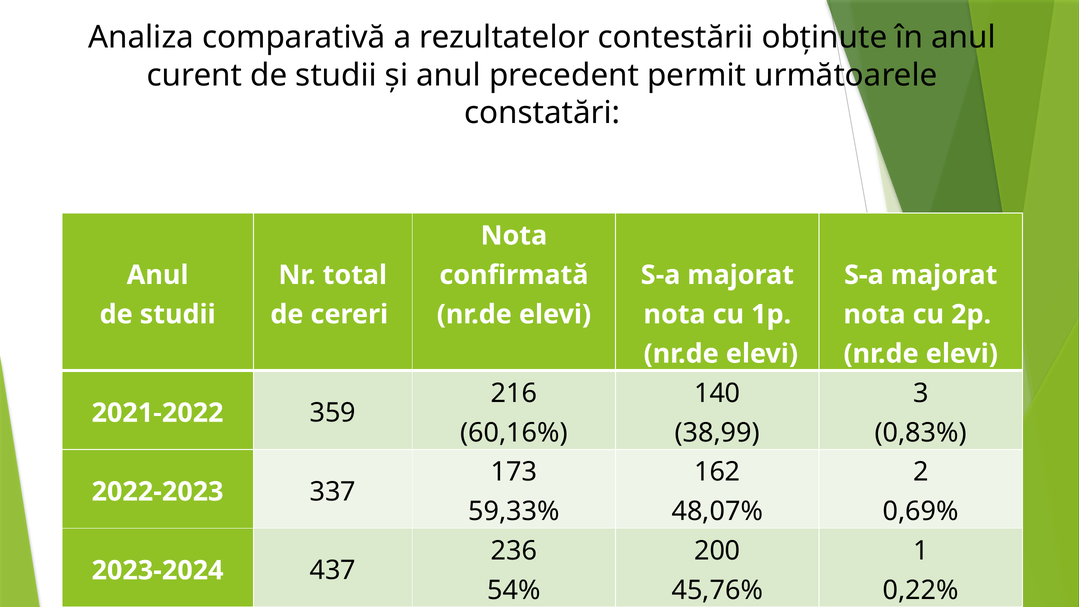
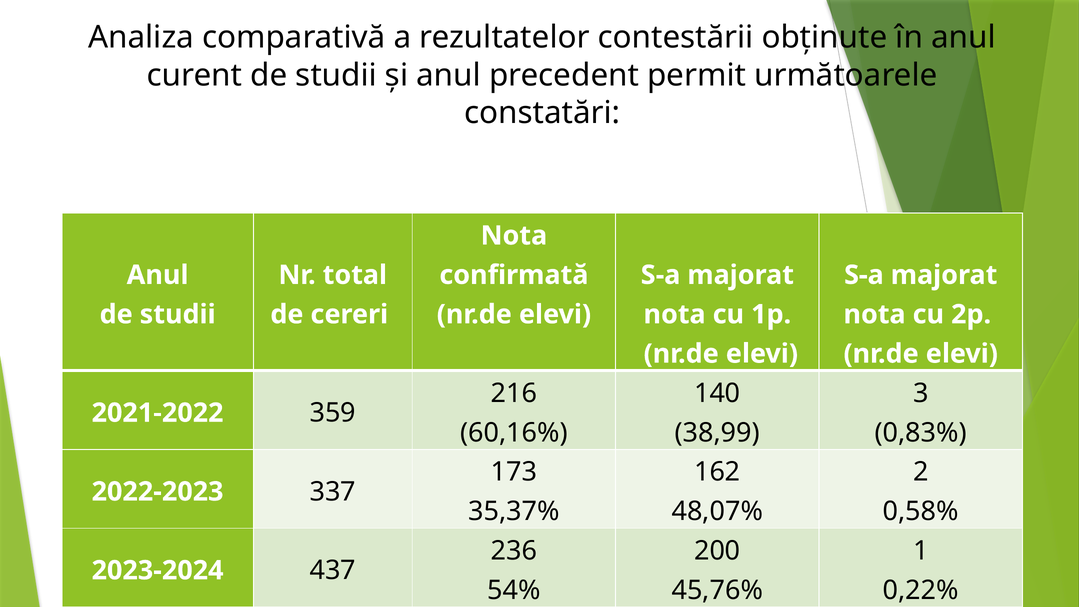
59,33%: 59,33% -> 35,37%
0,69%: 0,69% -> 0,58%
